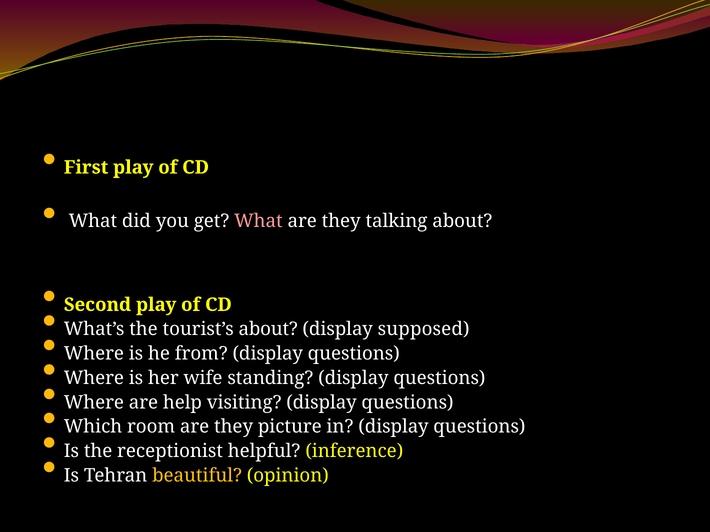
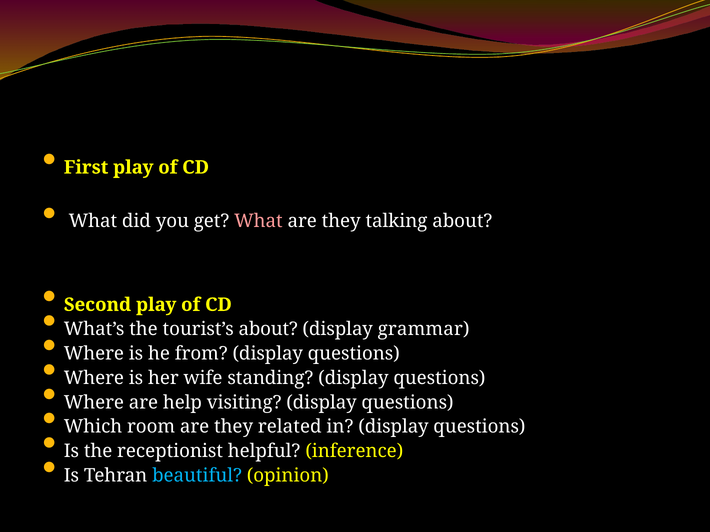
supposed: supposed -> grammar
picture: picture -> related
beautiful colour: yellow -> light blue
